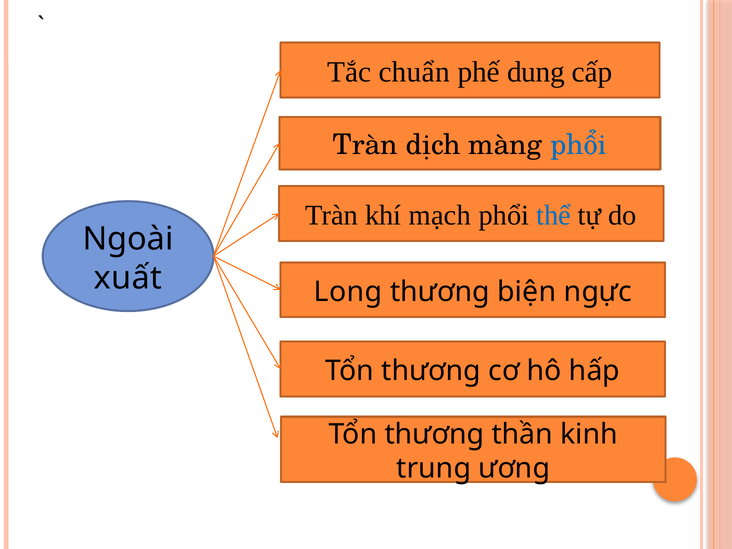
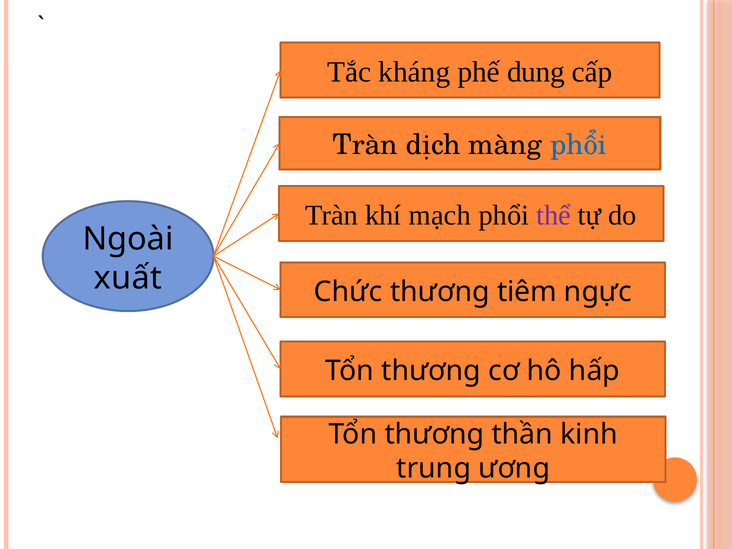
chuẩn: chuẩn -> kháng
thể colour: blue -> purple
Long: Long -> Chức
biện: biện -> tiêm
